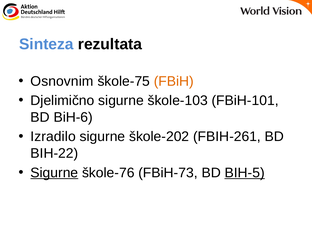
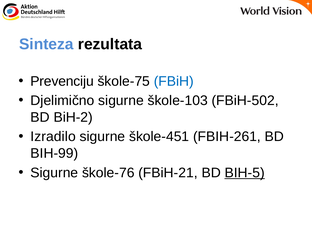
Osnovnim: Osnovnim -> Prevenciju
FBiH colour: orange -> blue
FBiH-101: FBiH-101 -> FBiH-502
BiH-6: BiH-6 -> BiH-2
škole-202: škole-202 -> škole-451
BIH-22: BIH-22 -> BIH-99
Sigurne at (54, 173) underline: present -> none
FBiH-73: FBiH-73 -> FBiH-21
